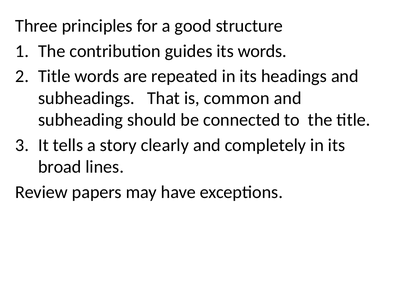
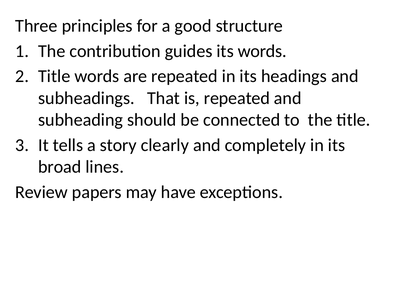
is common: common -> repeated
